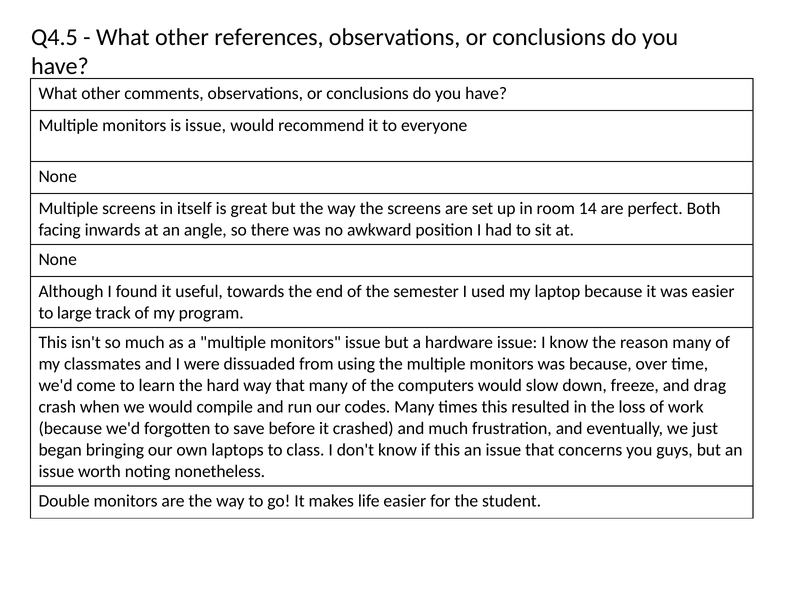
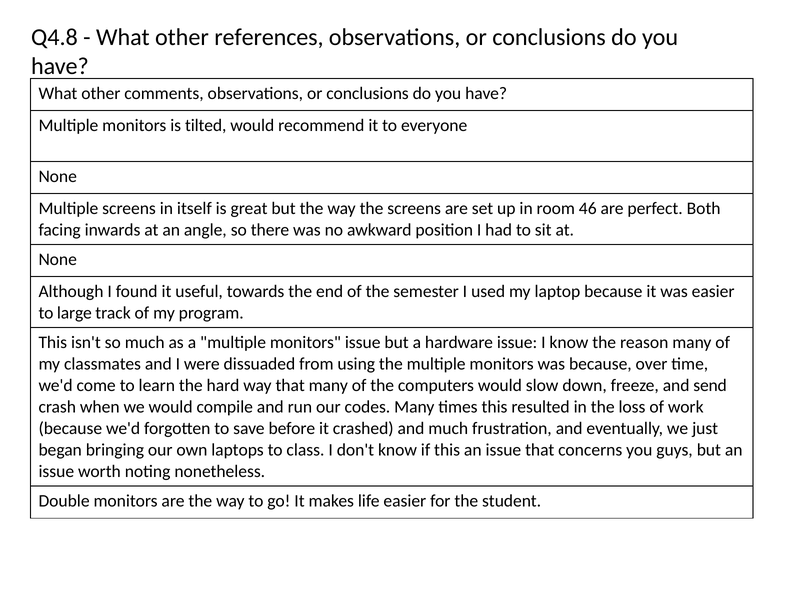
Q4.5: Q4.5 -> Q4.8
is issue: issue -> tilted
14: 14 -> 46
drag: drag -> send
